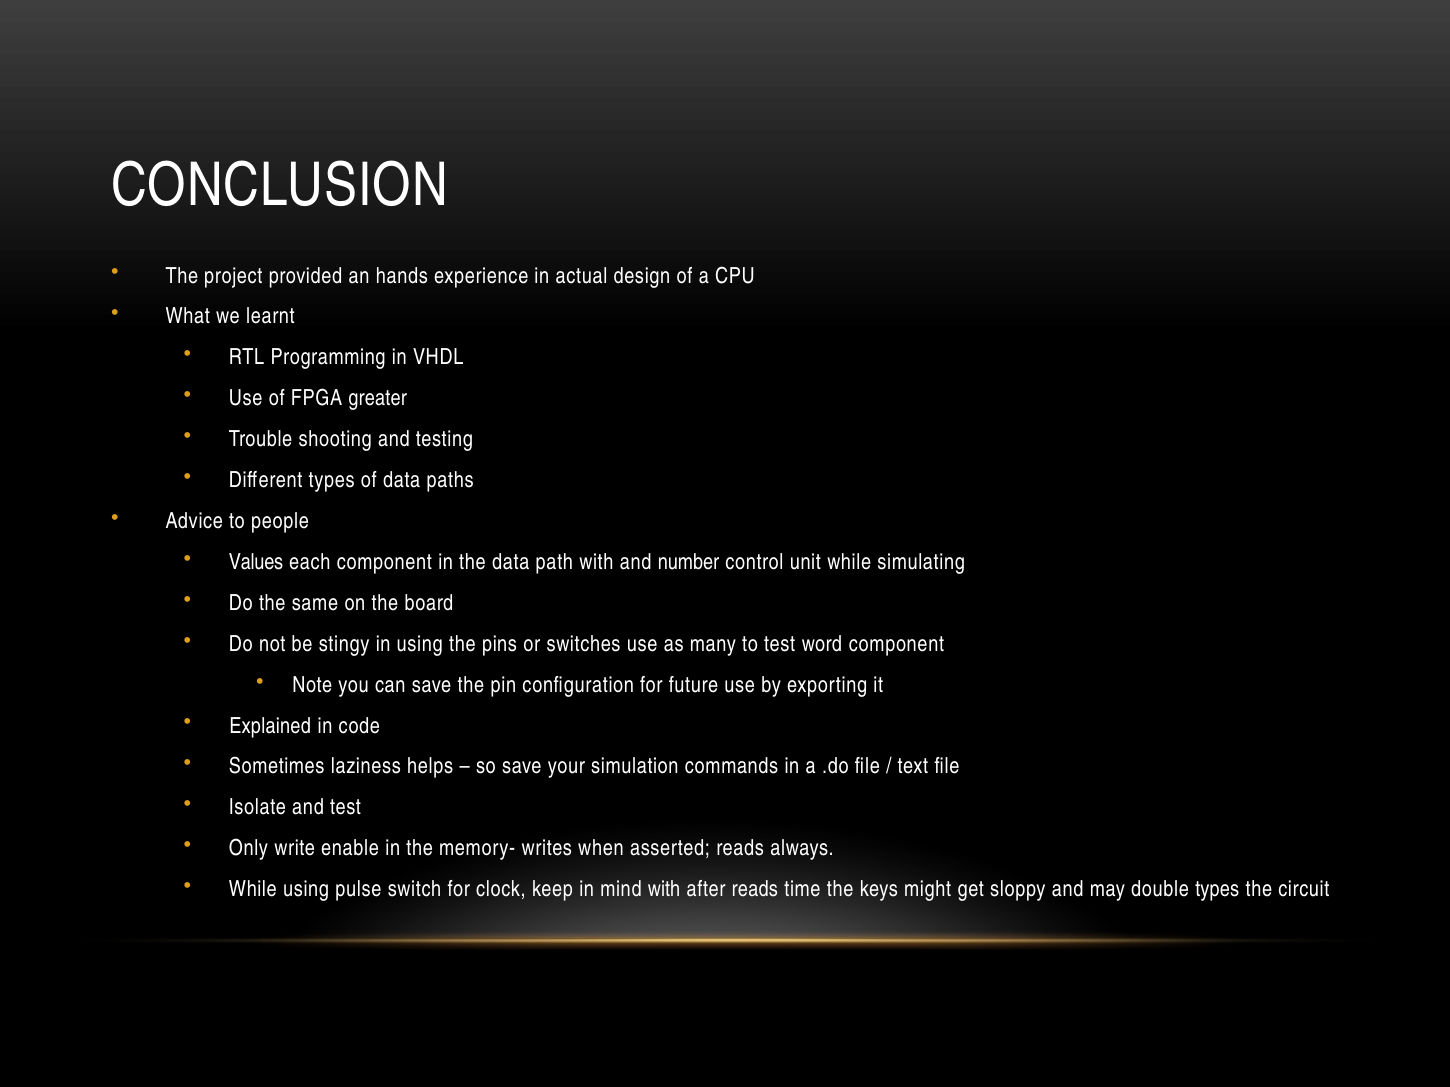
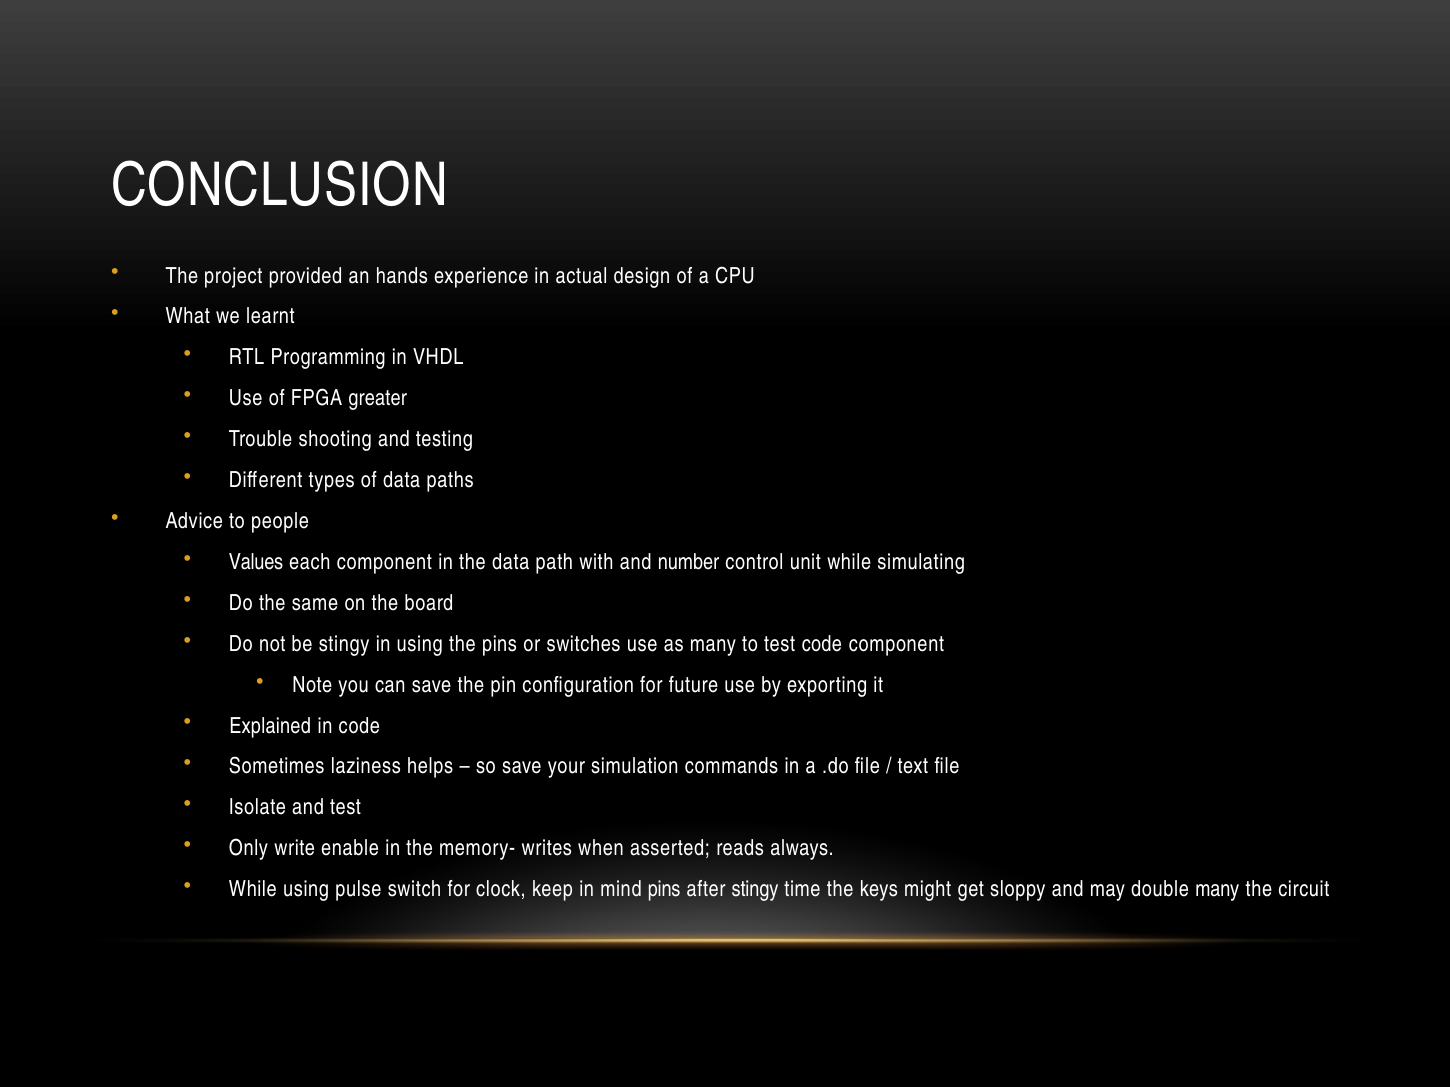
test word: word -> code
mind with: with -> pins
after reads: reads -> stingy
double types: types -> many
